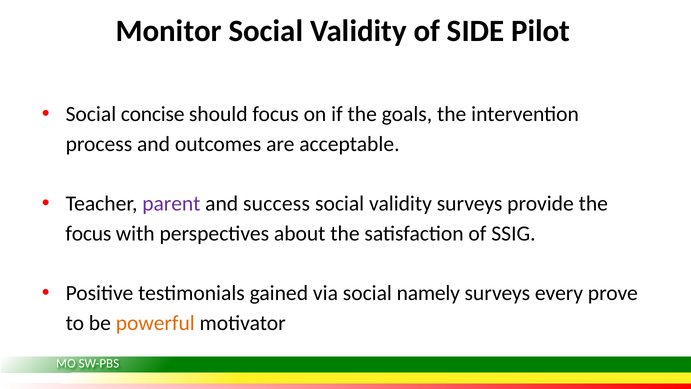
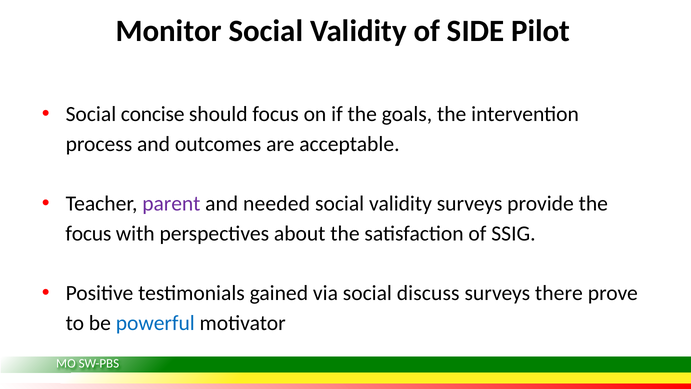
success: success -> needed
namely: namely -> discuss
every: every -> there
powerful colour: orange -> blue
